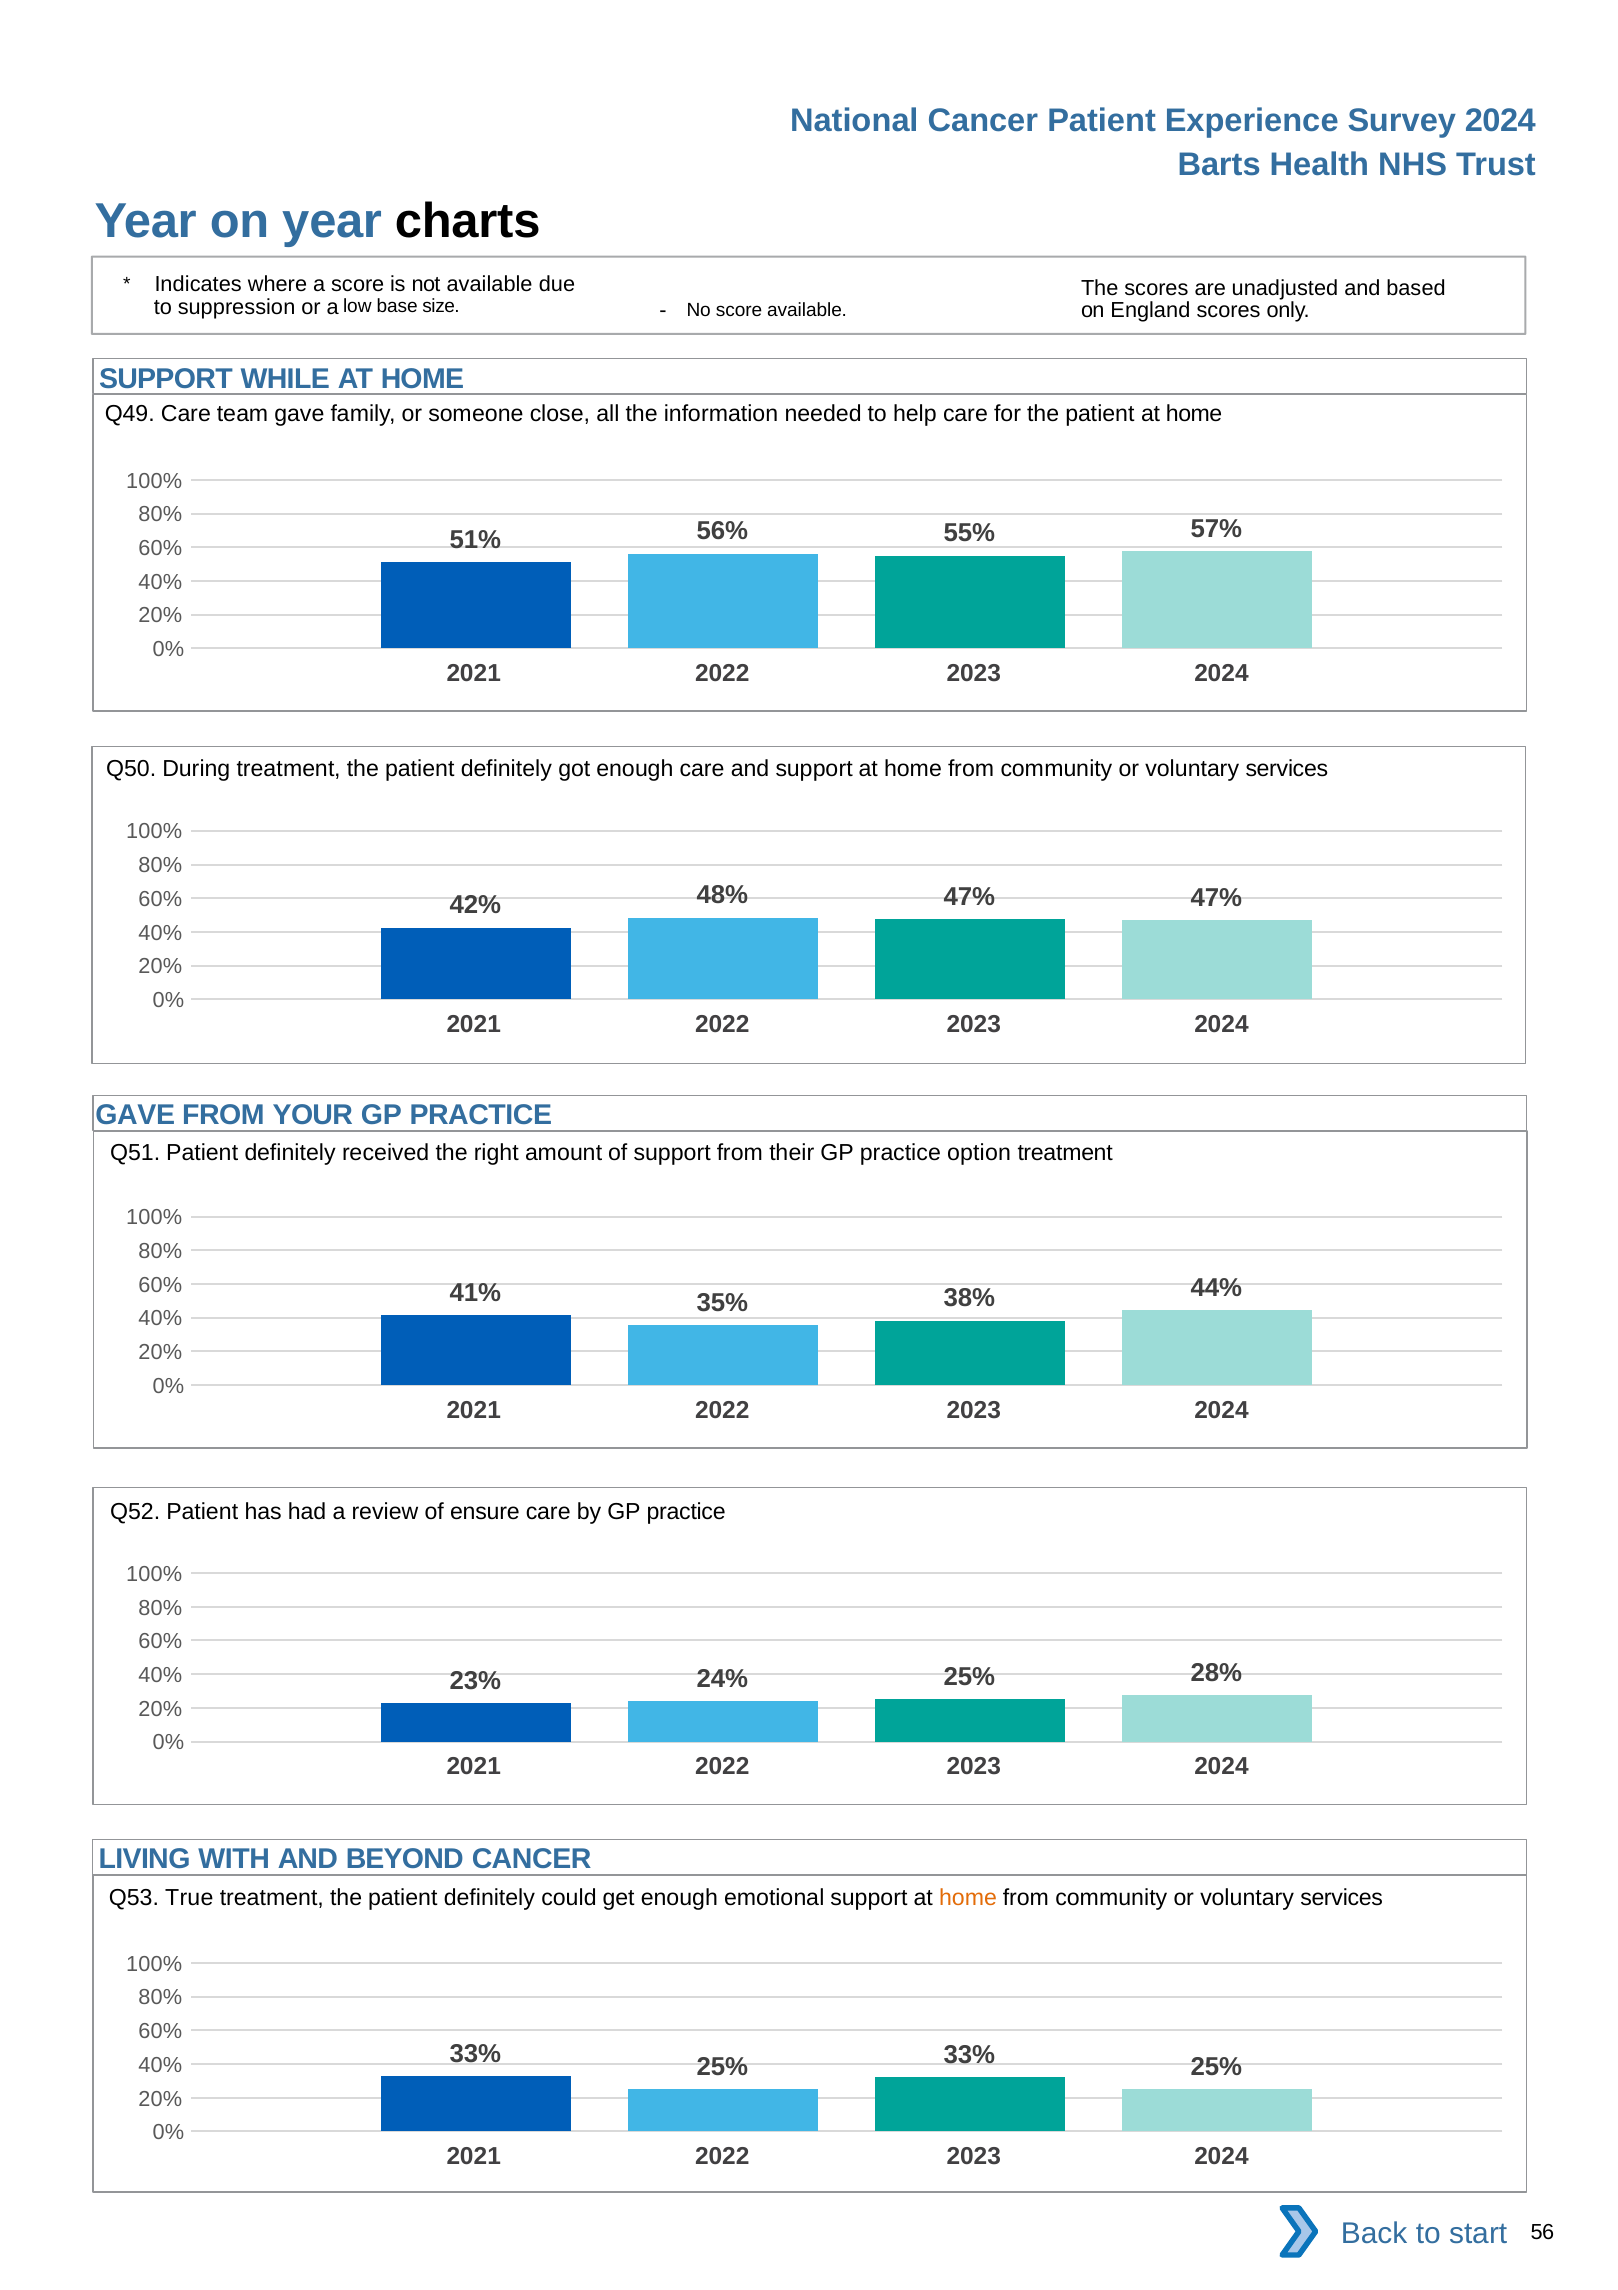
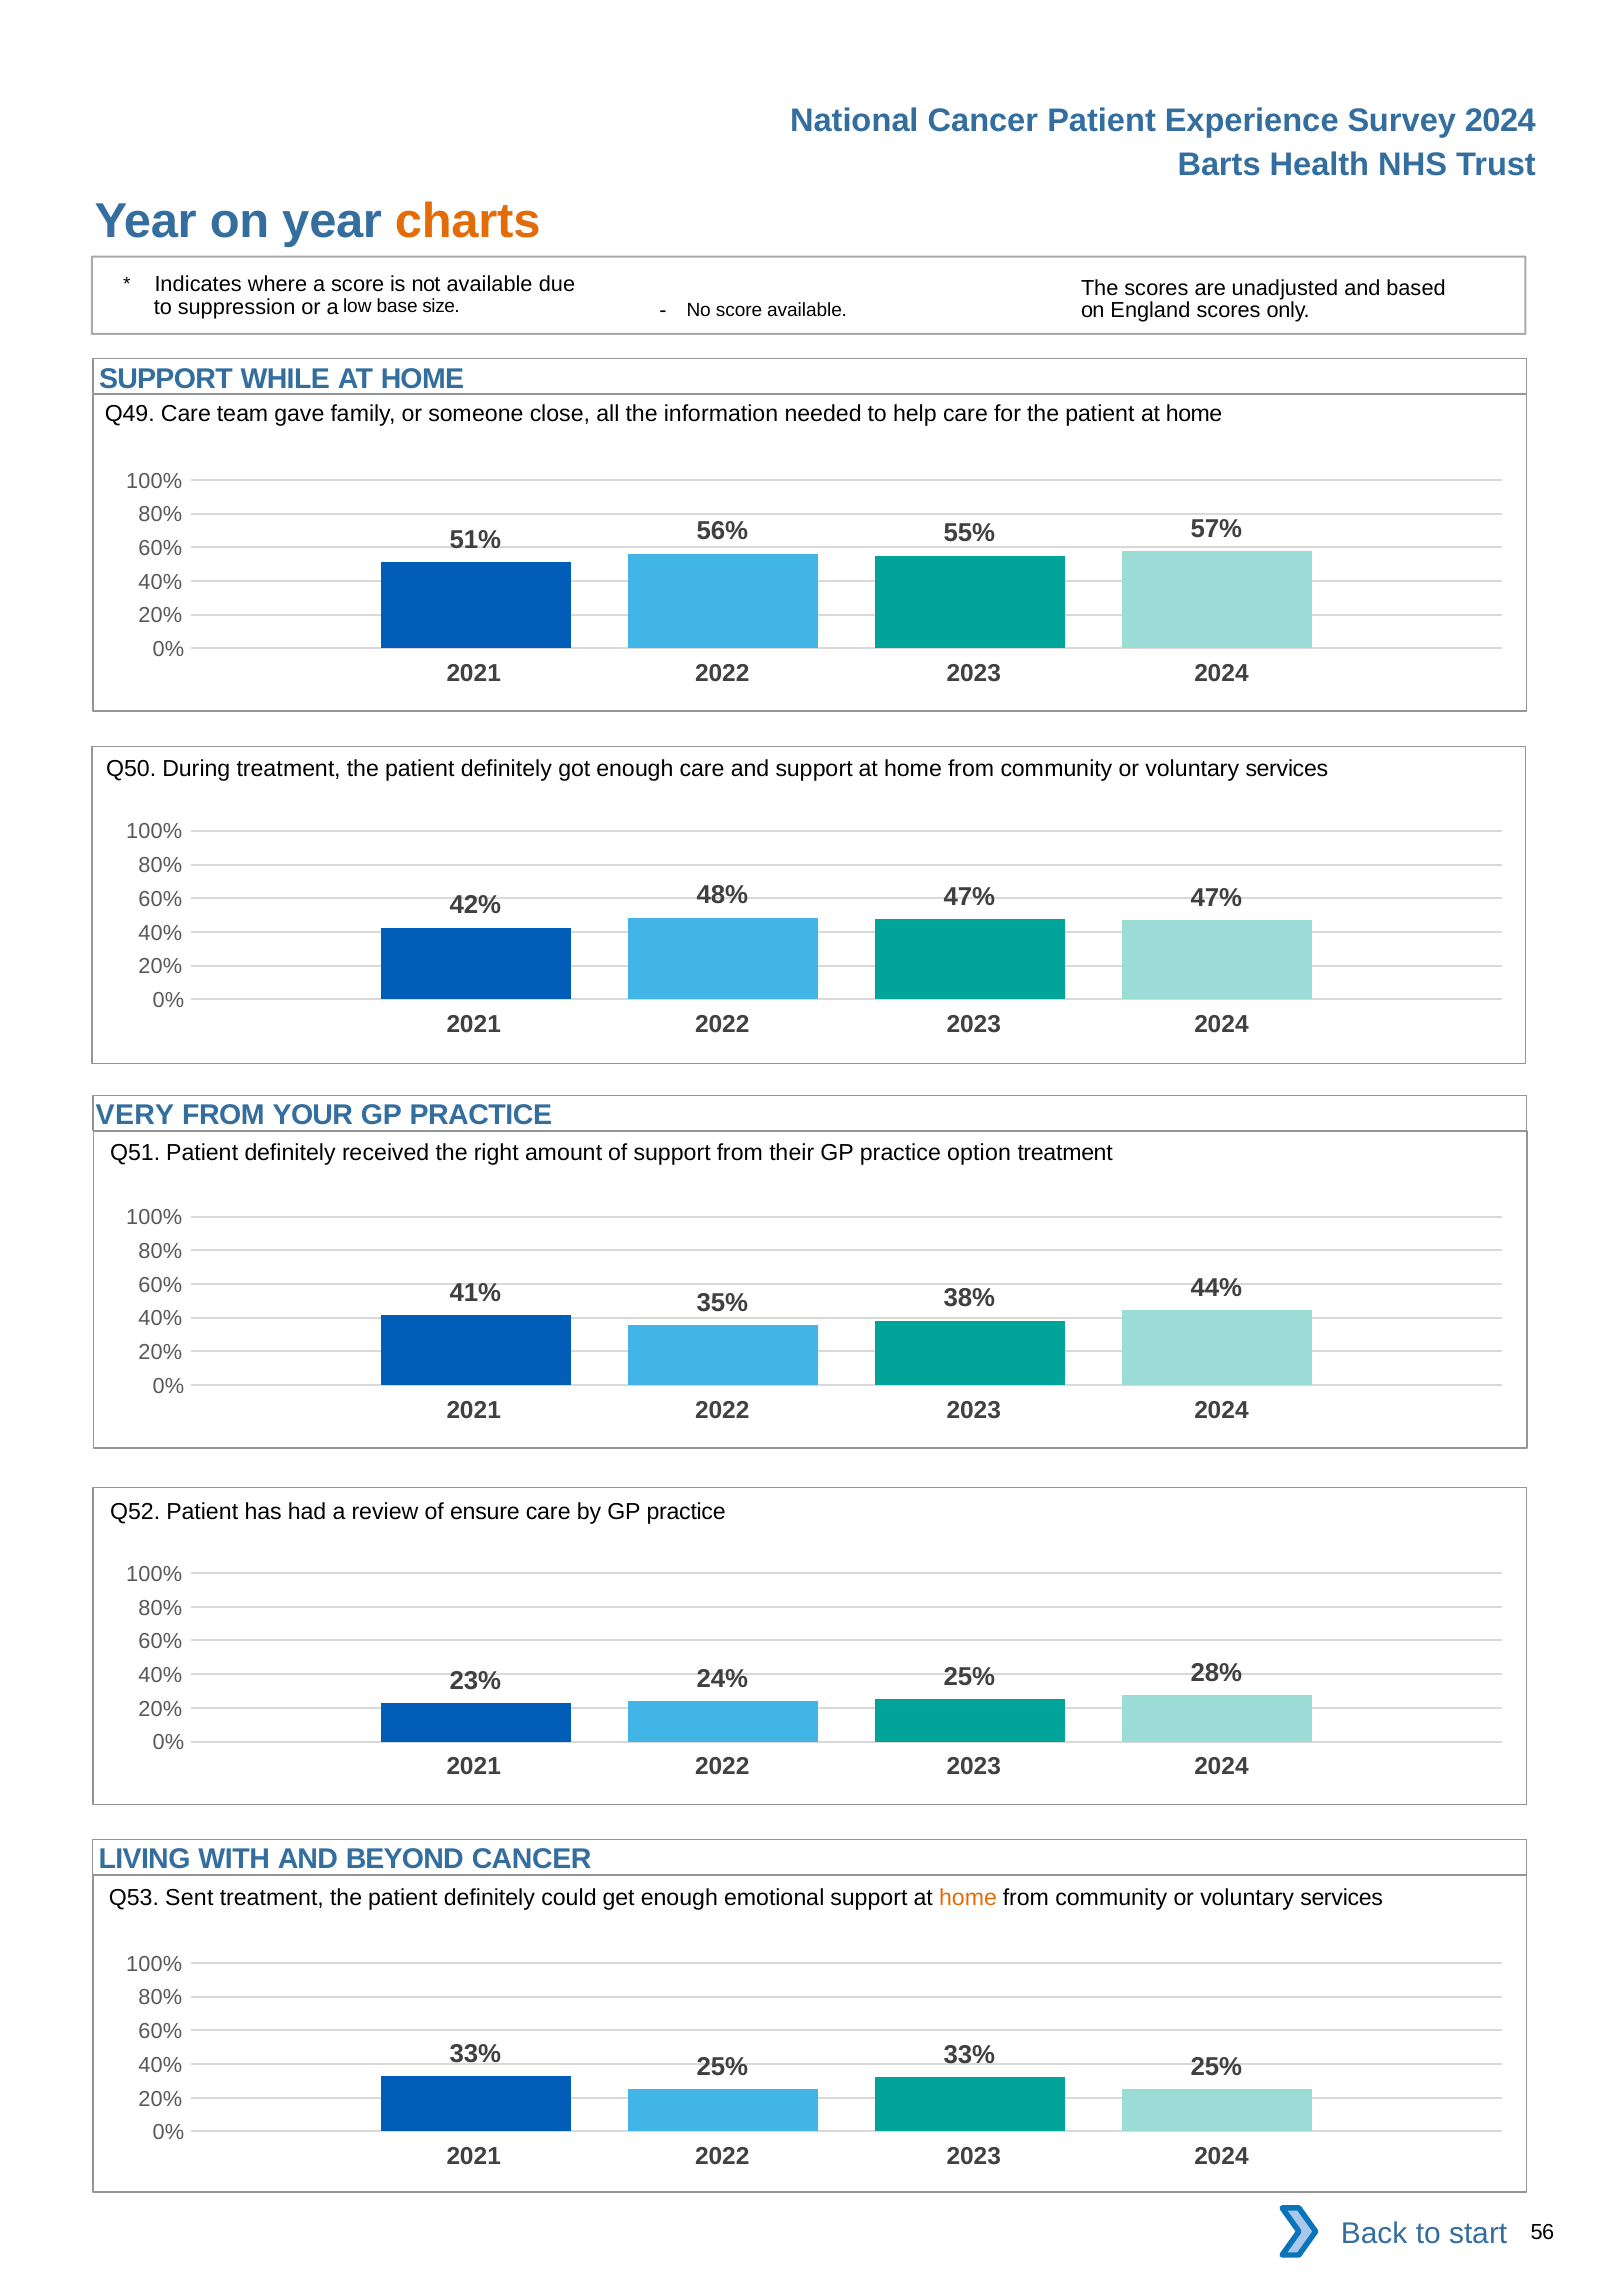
charts colour: black -> orange
GAVE at (135, 1115): GAVE -> VERY
True: True -> Sent
